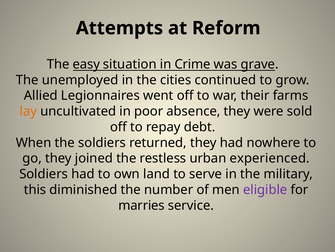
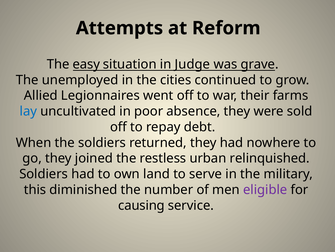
Crime: Crime -> Judge
lay colour: orange -> blue
experienced: experienced -> relinquished
marries: marries -> causing
